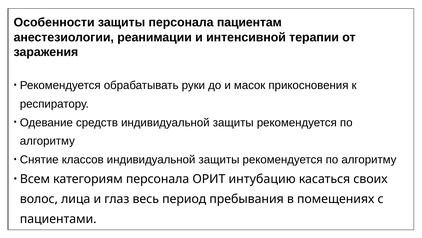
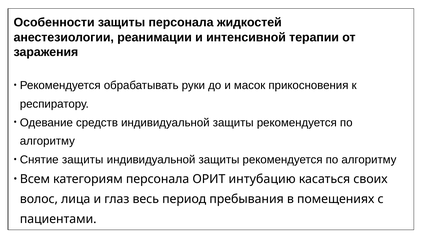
пациентам: пациентам -> жидкостей
Снятие классов: классов -> защиты
